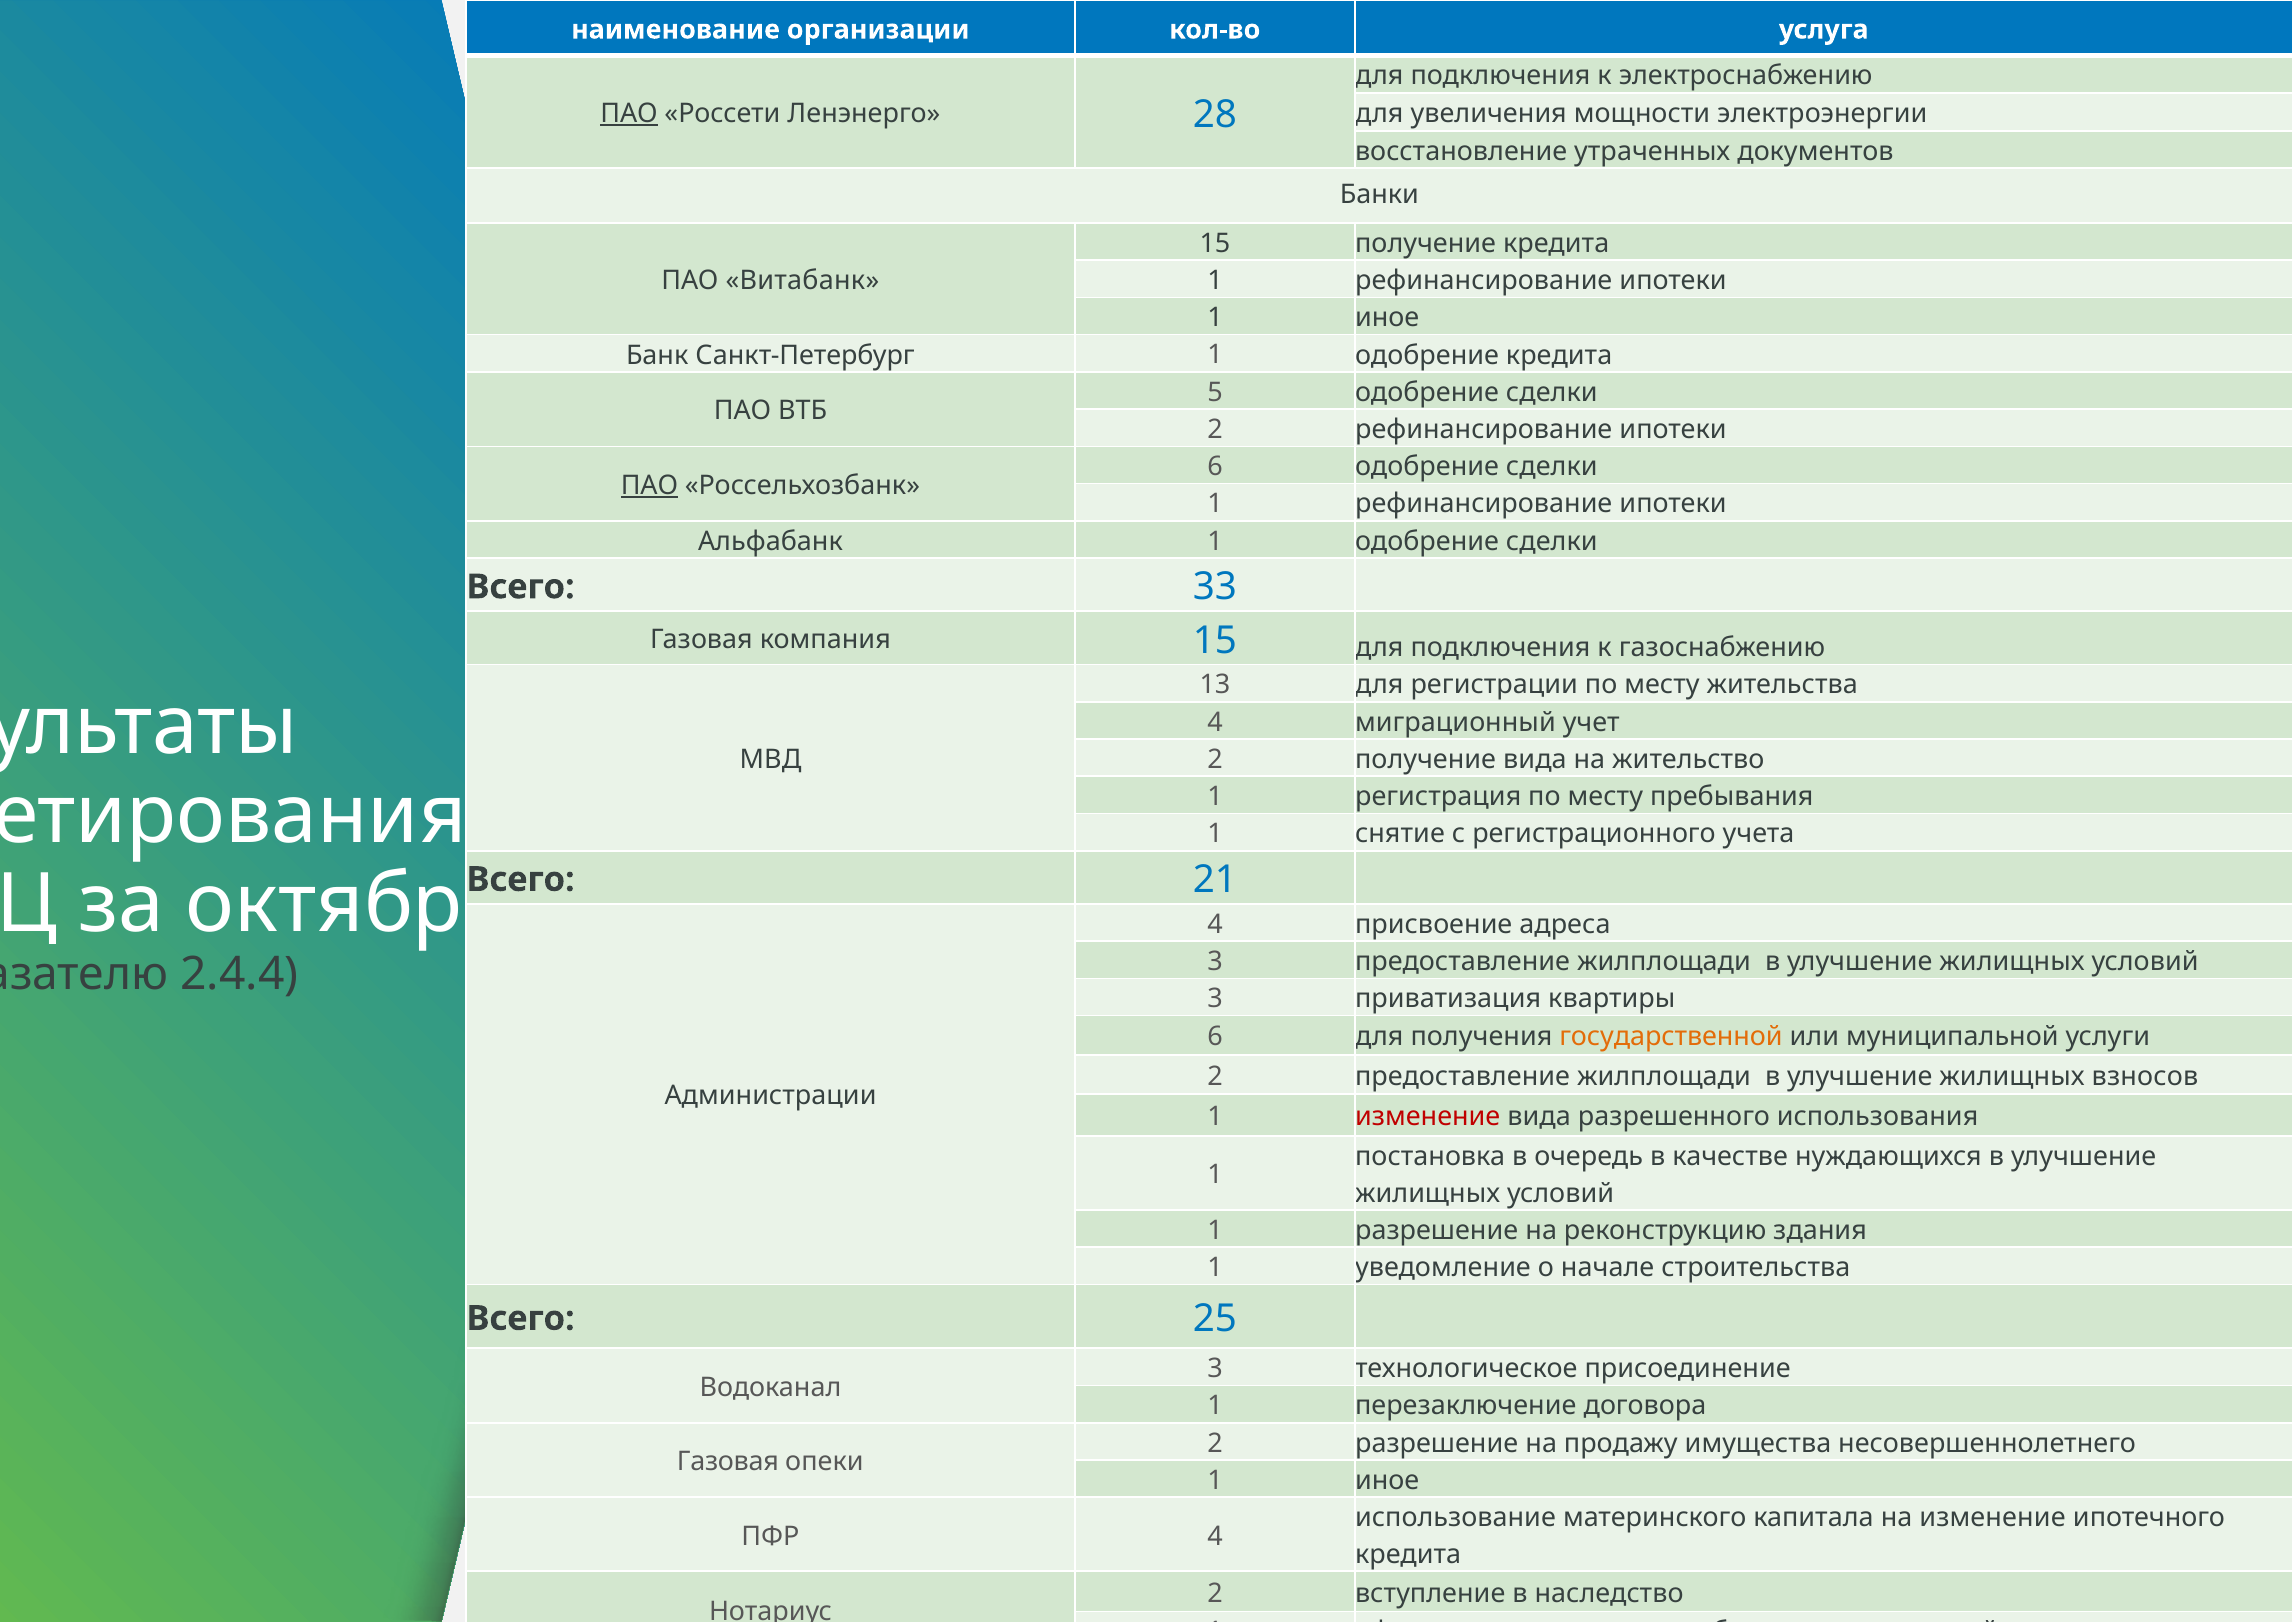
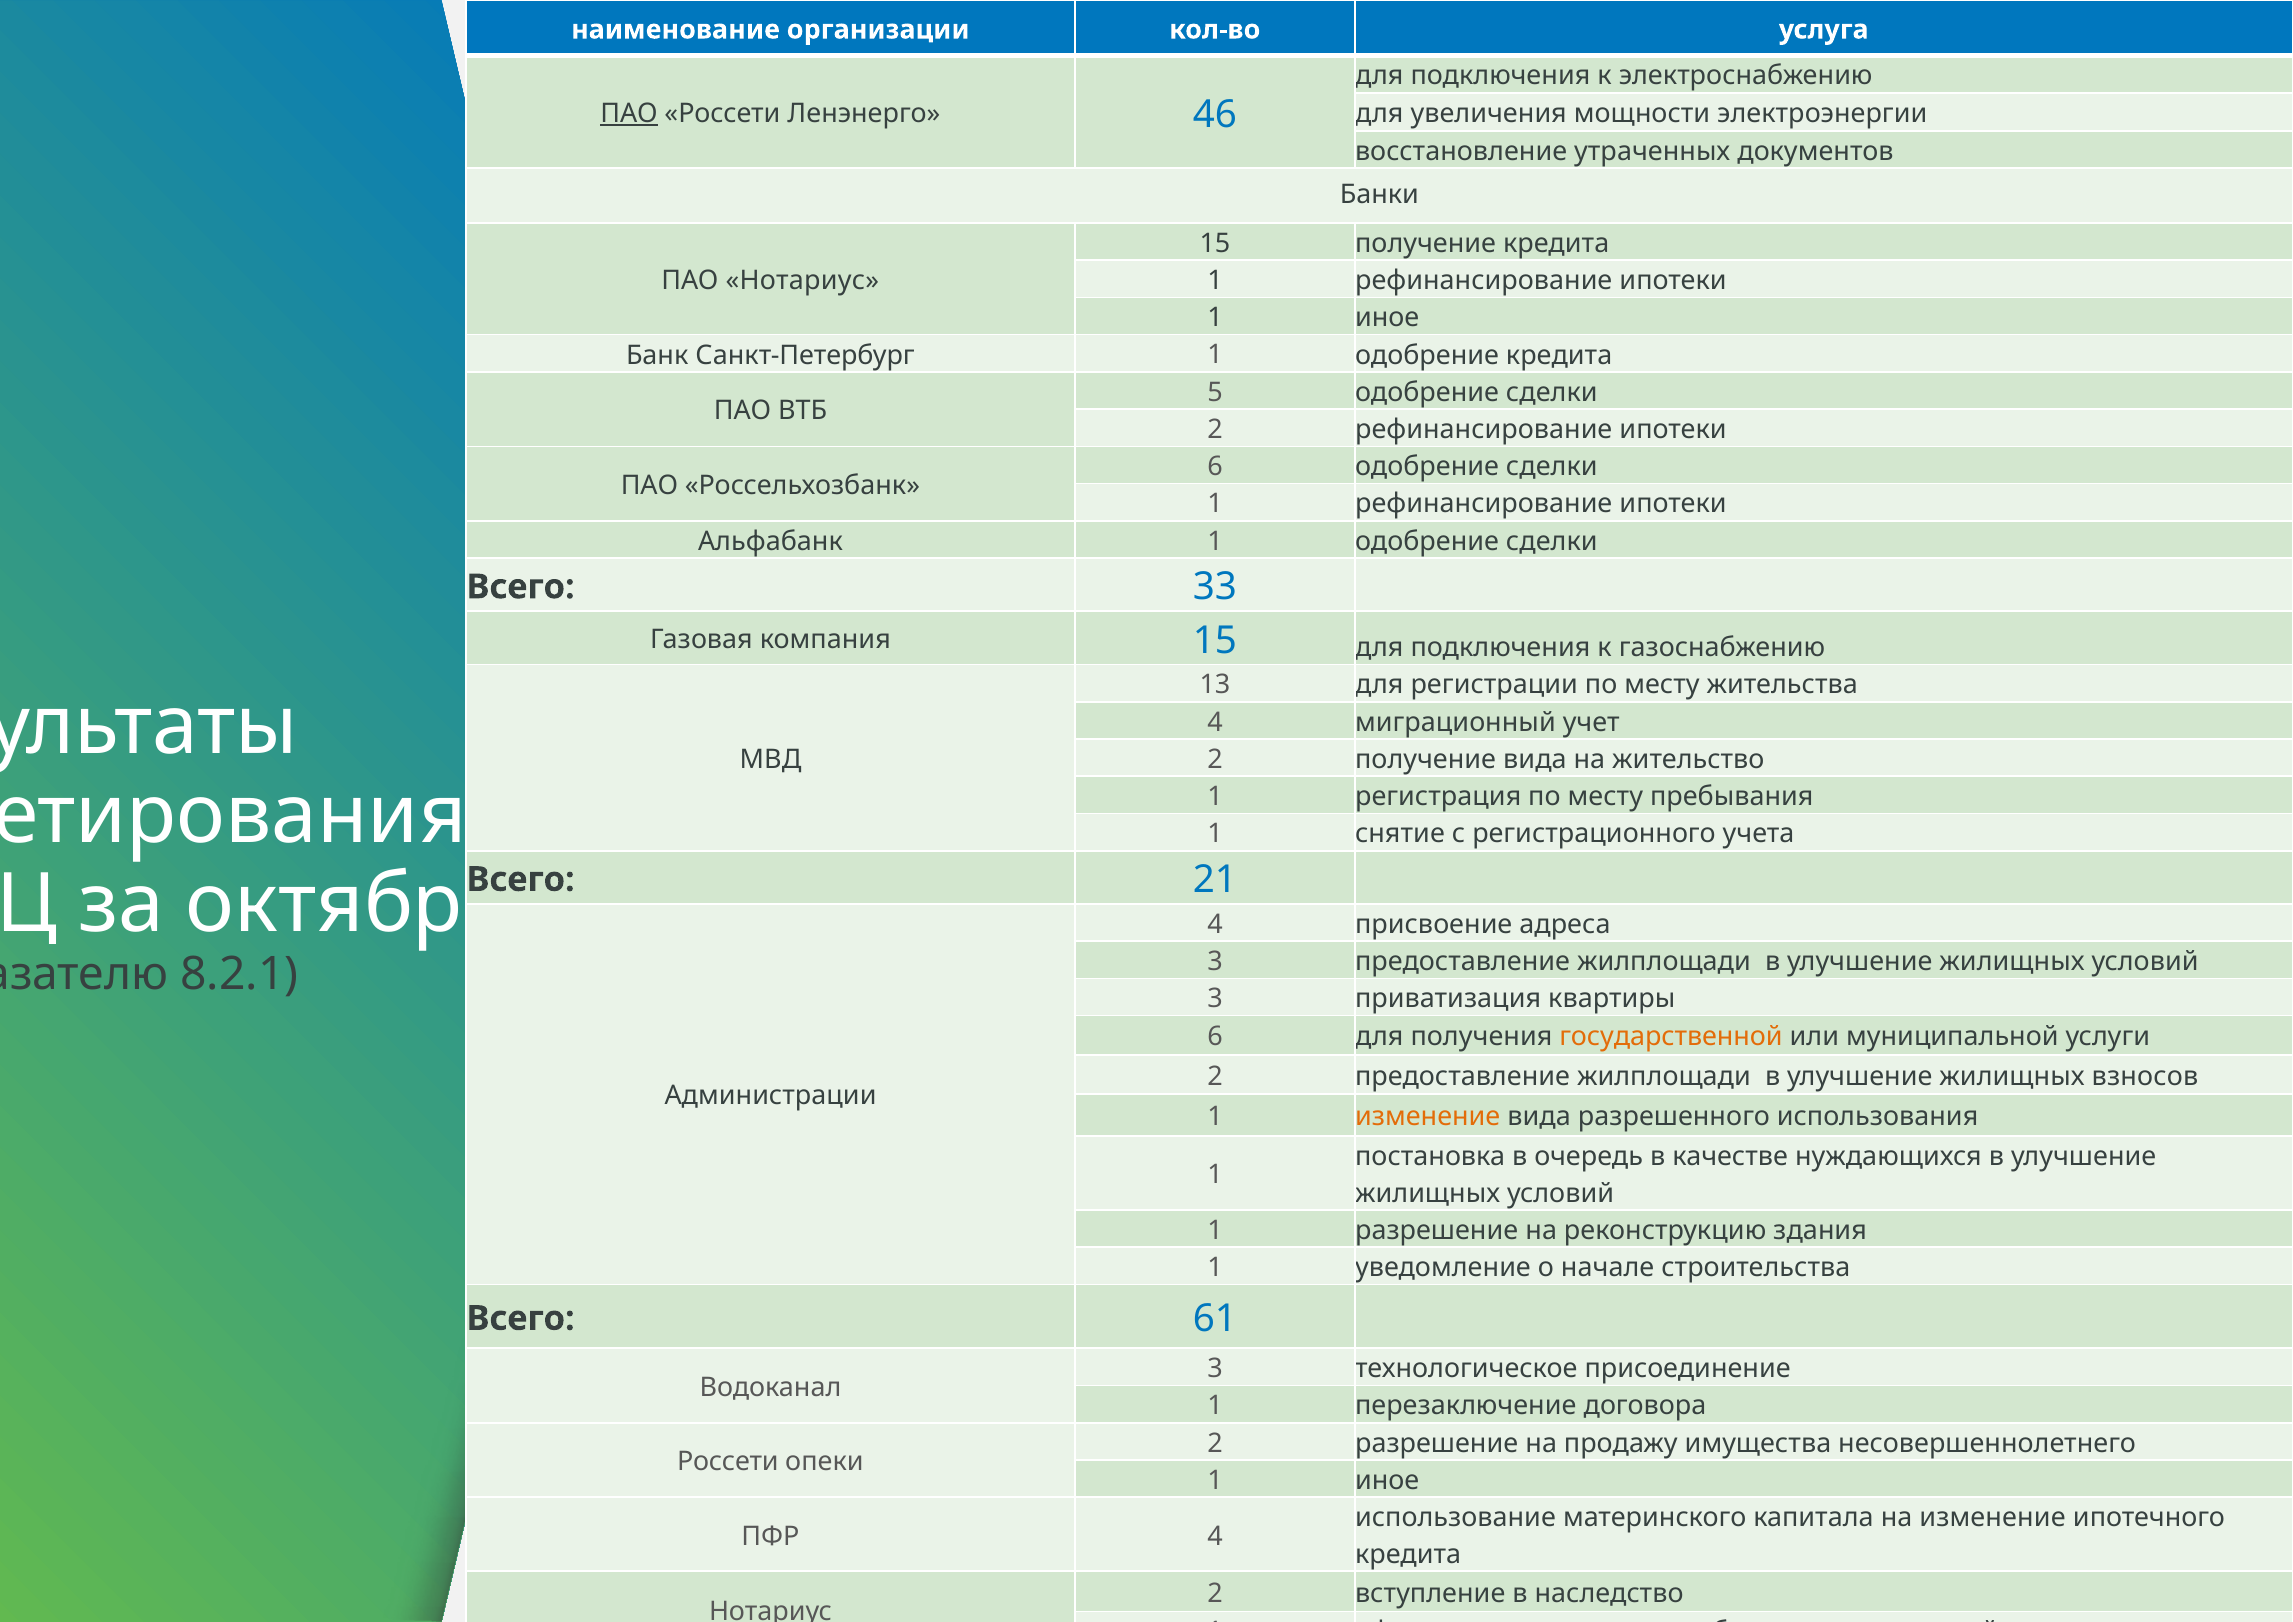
28: 28 -> 46
ПАО Витабанк: Витабанк -> Нотариус
ПАО at (649, 485) underline: present -> none
2.4.4: 2.4.4 -> 8.2.1
изменение at (1428, 1116) colour: red -> orange
25: 25 -> 61
Газовая at (728, 1461): Газовая -> Россети
